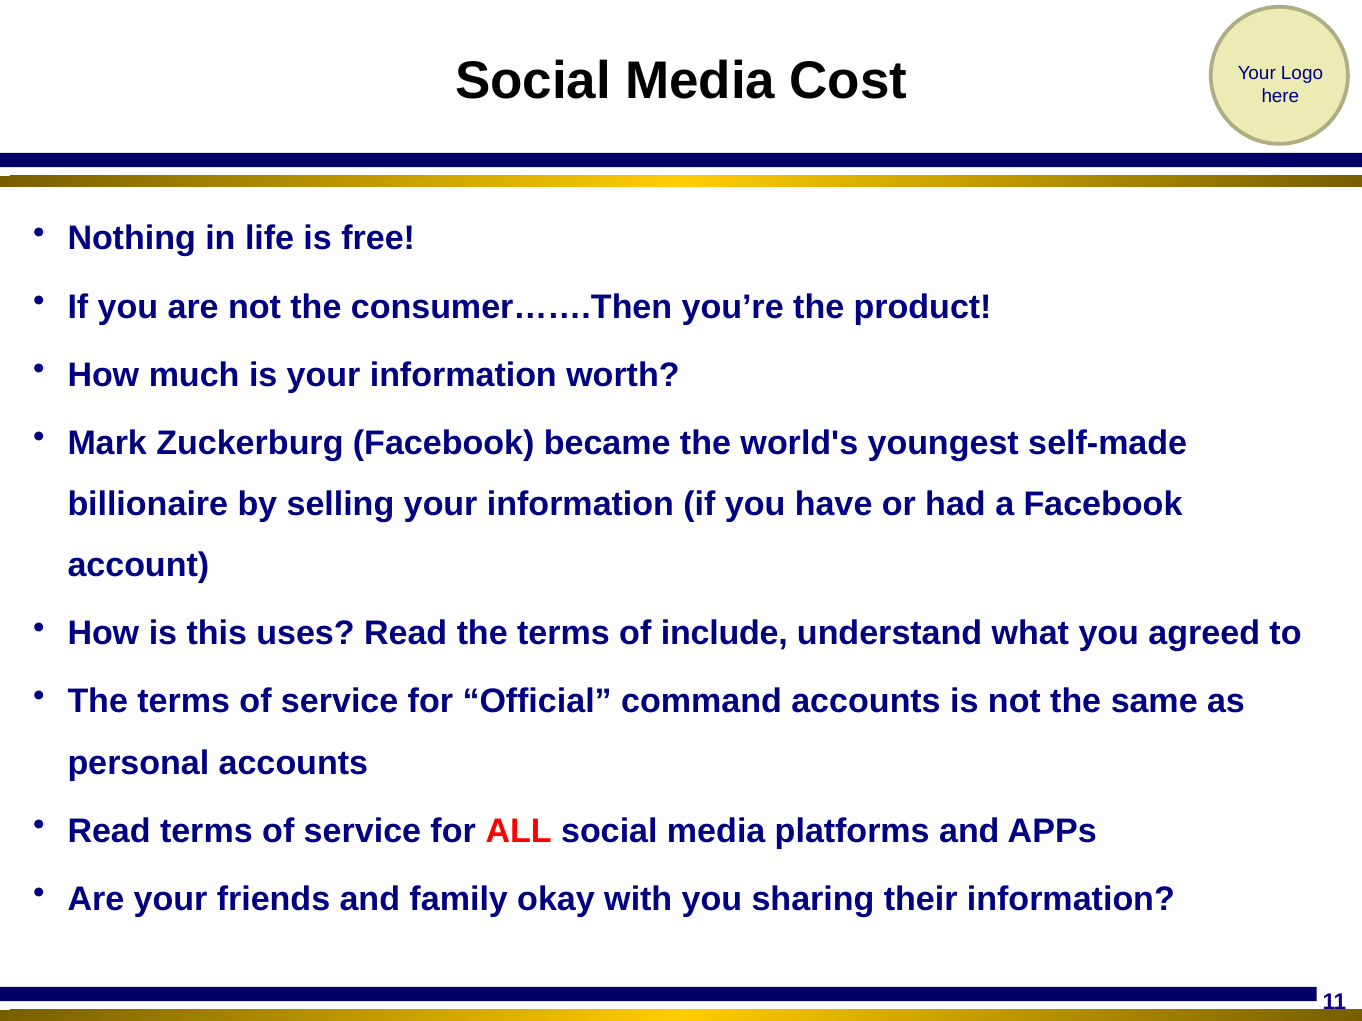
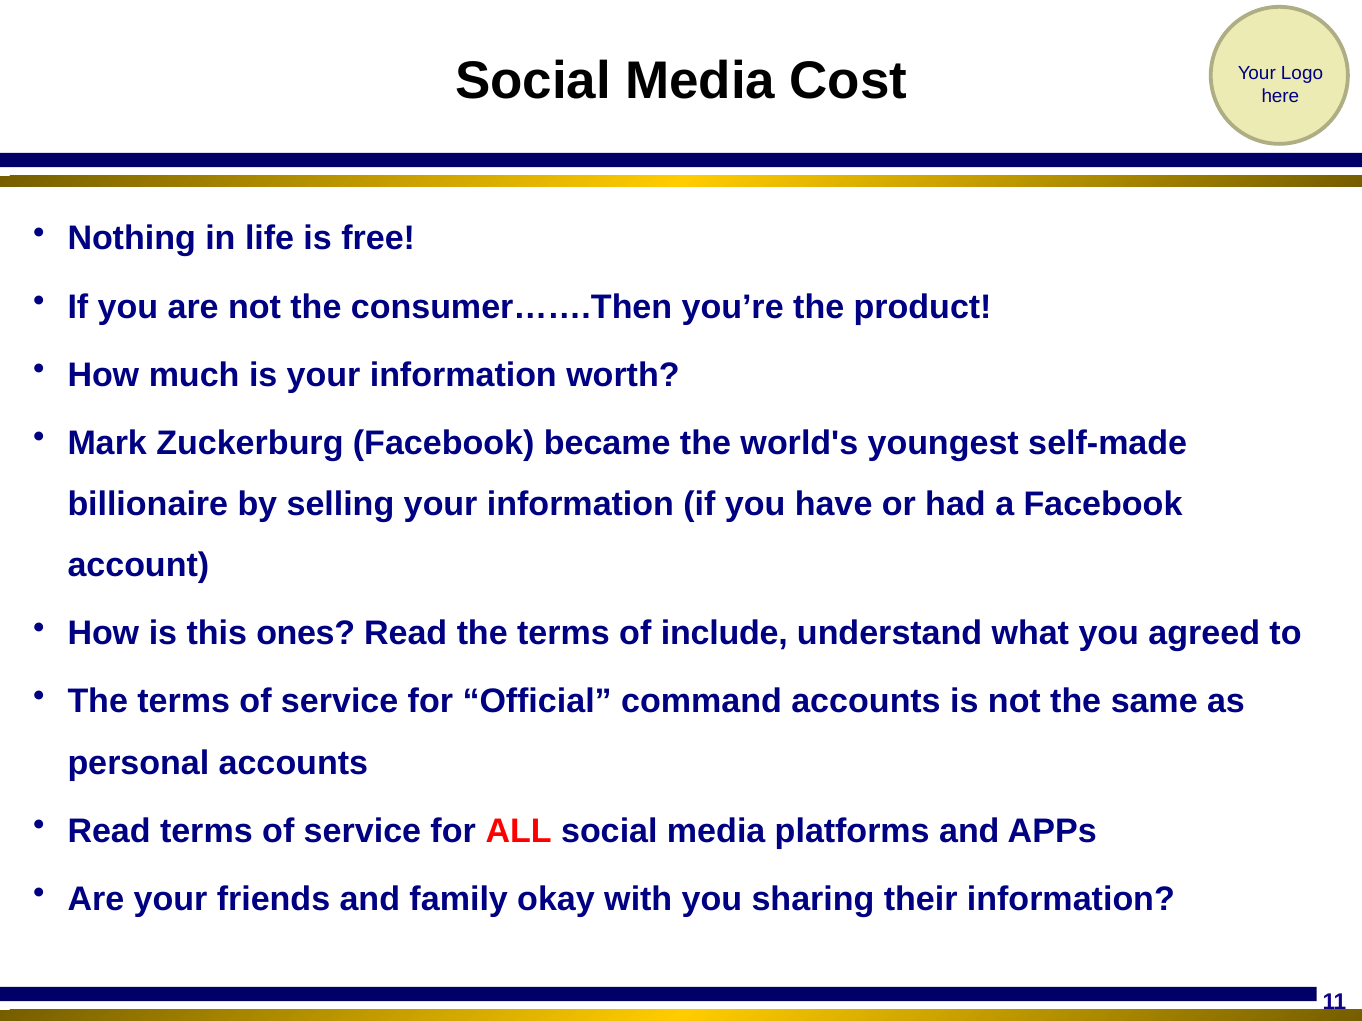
uses: uses -> ones
